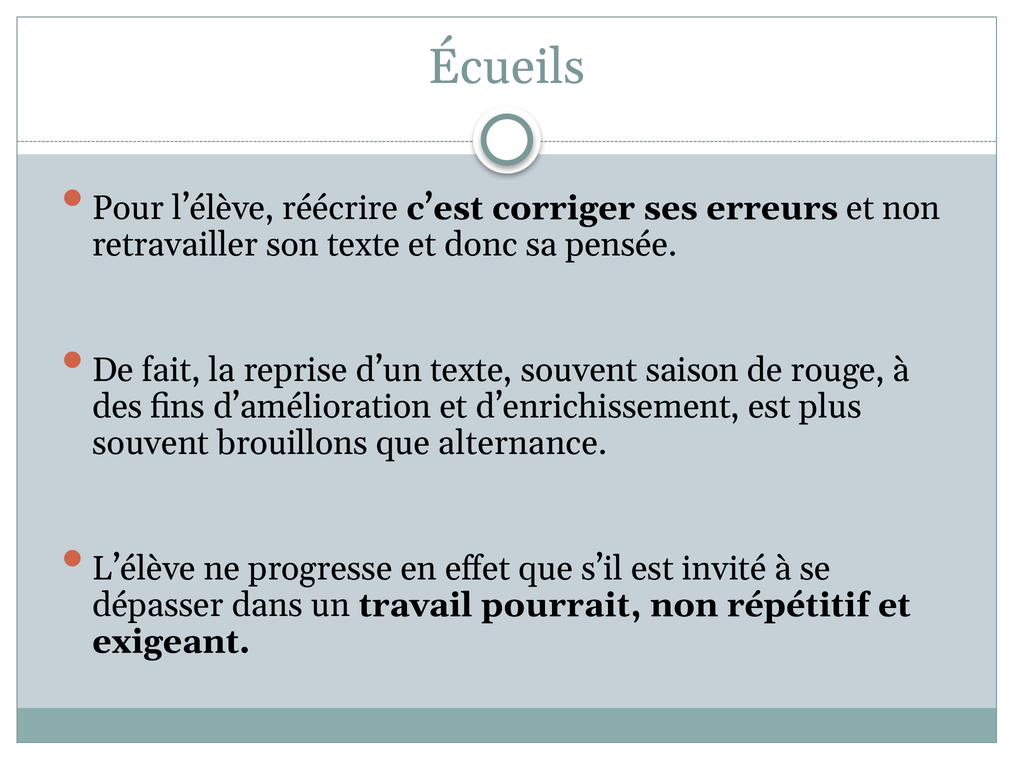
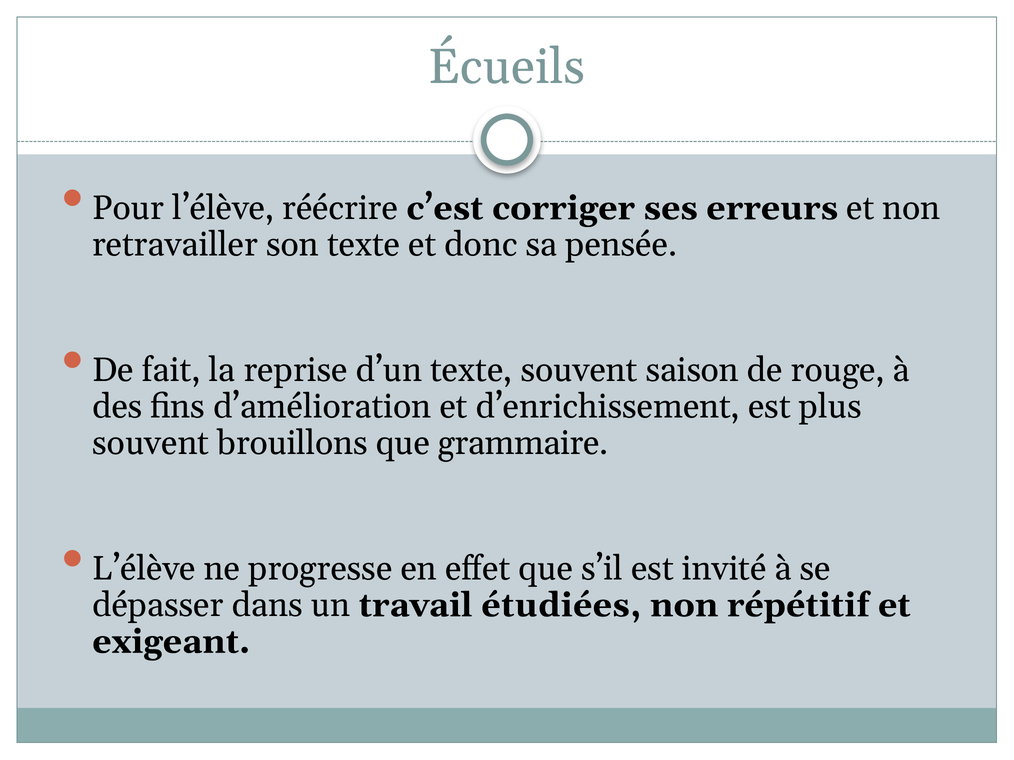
alternance: alternance -> grammaire
pourrait: pourrait -> étudiées
